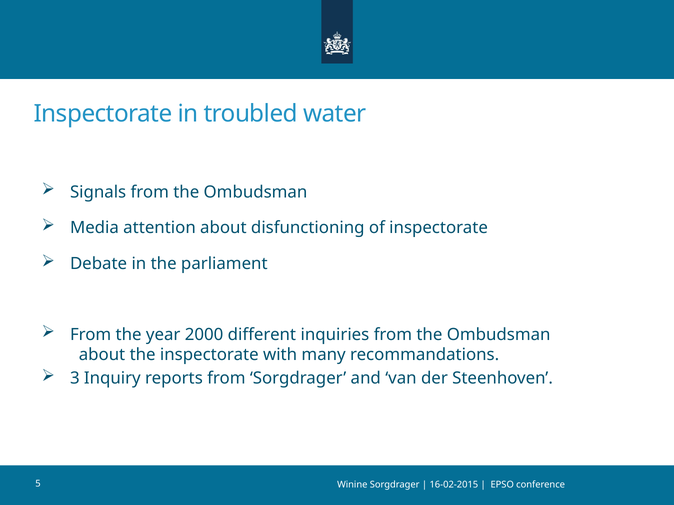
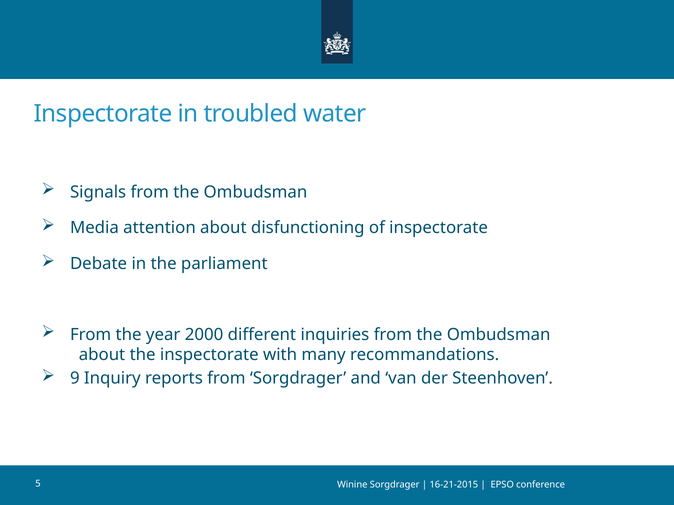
3: 3 -> 9
16-02-2015: 16-02-2015 -> 16-21-2015
